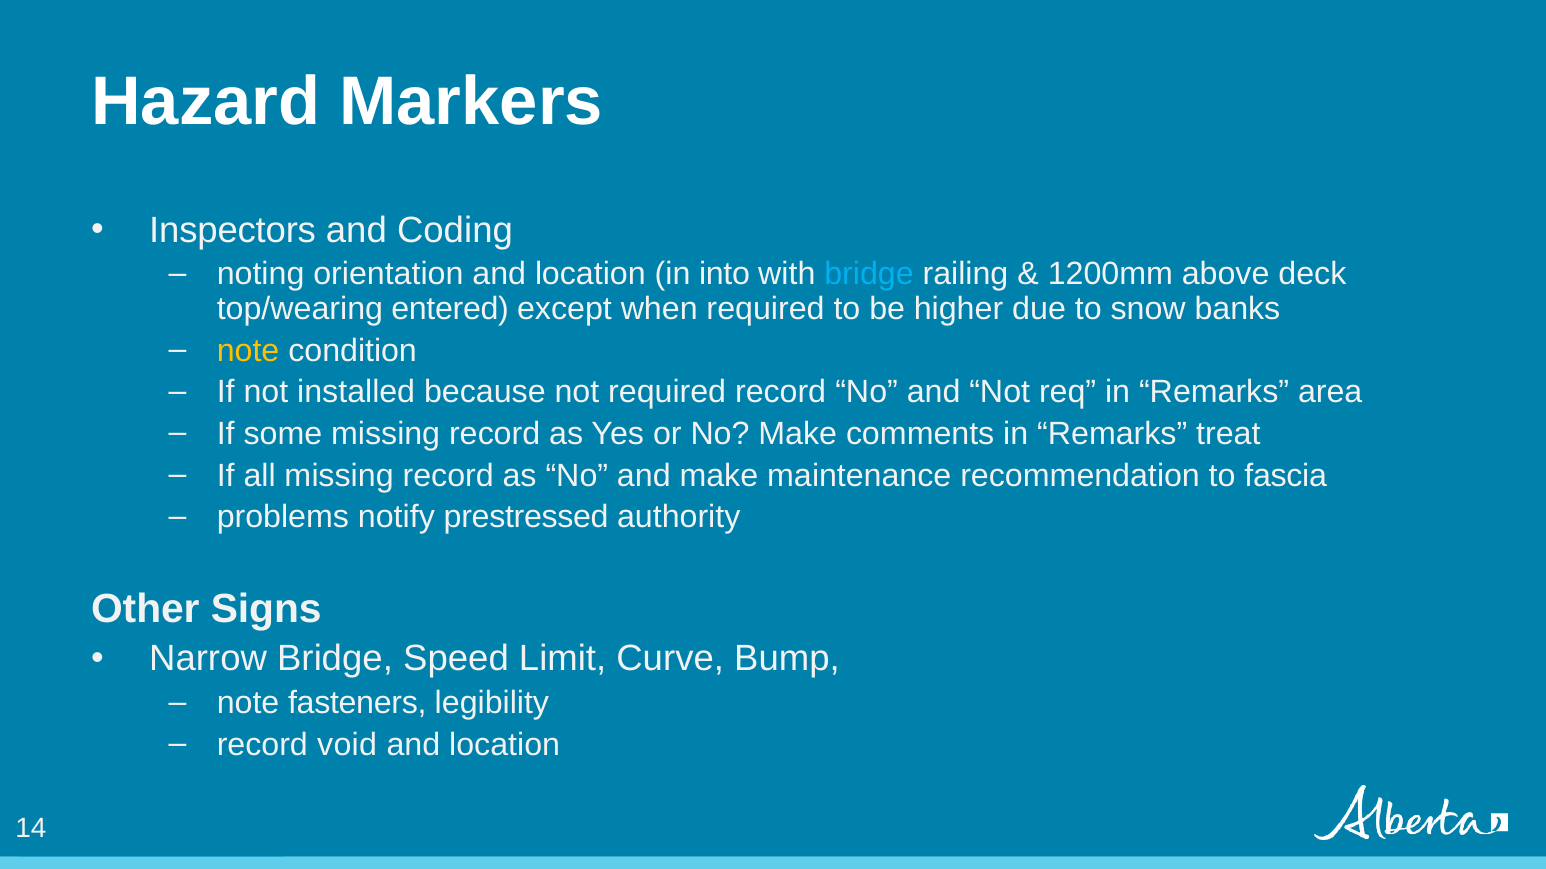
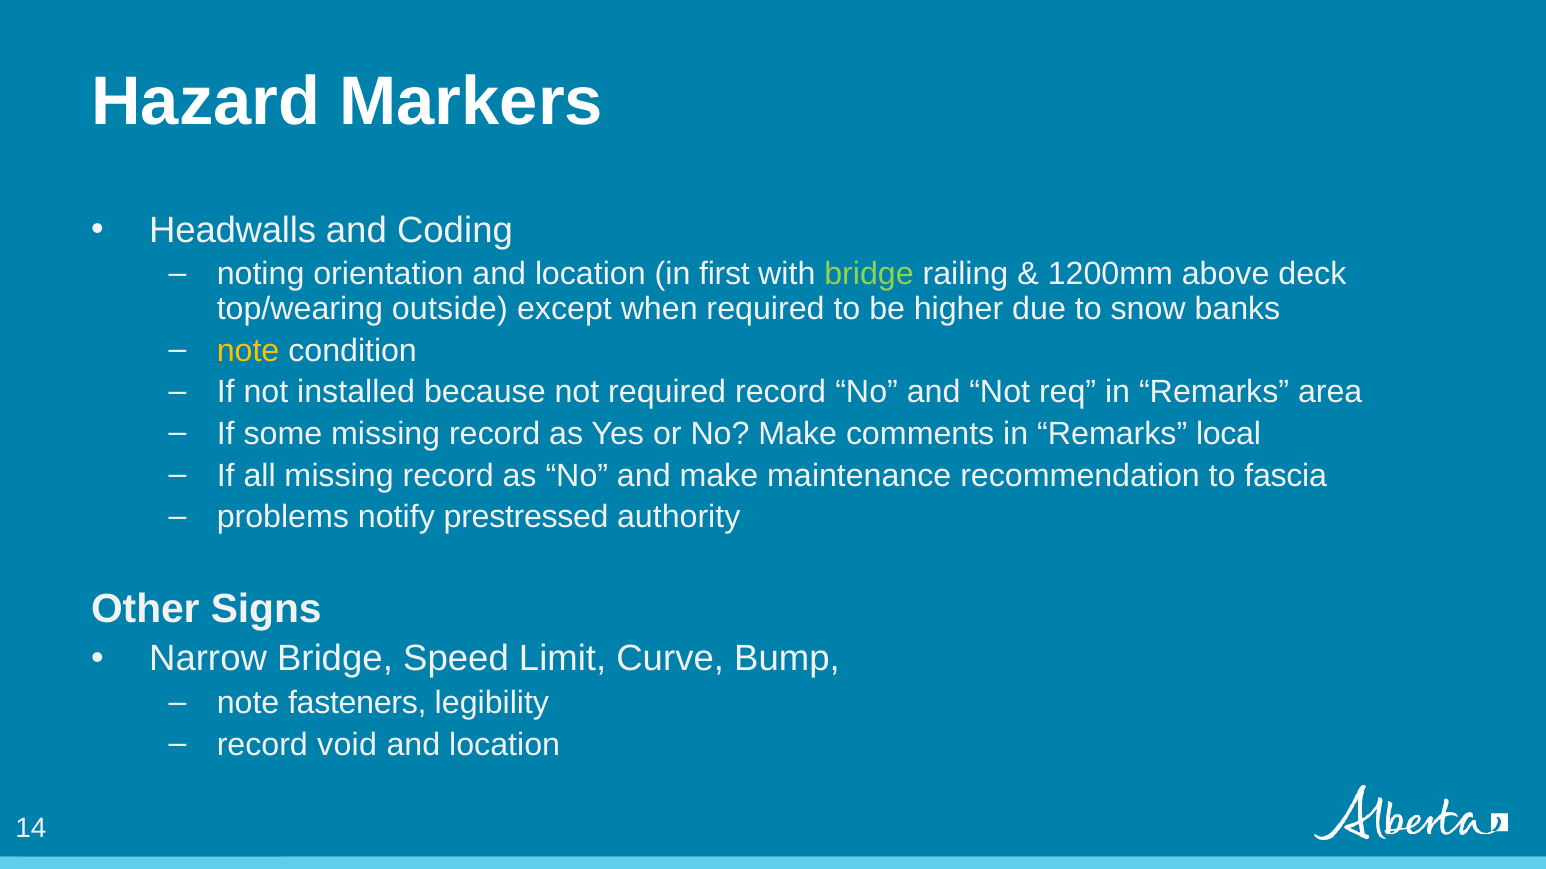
Inspectors: Inspectors -> Headwalls
into: into -> first
bridge at (869, 274) colour: light blue -> light green
entered: entered -> outside
treat: treat -> local
